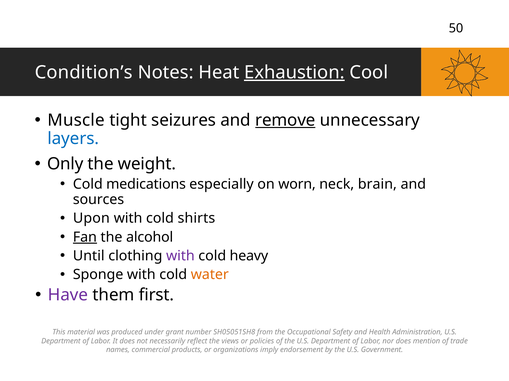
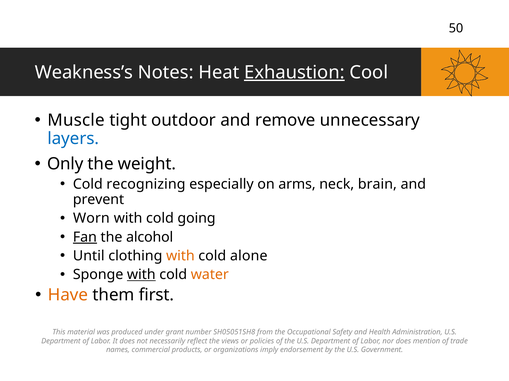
Condition’s: Condition’s -> Weakness’s
seizures: seizures -> outdoor
remove underline: present -> none
medications: medications -> recognizing
worn: worn -> arms
sources: sources -> prevent
Upon: Upon -> Worn
shirts: shirts -> going
with at (180, 256) colour: purple -> orange
heavy: heavy -> alone
with at (141, 275) underline: none -> present
Have colour: purple -> orange
